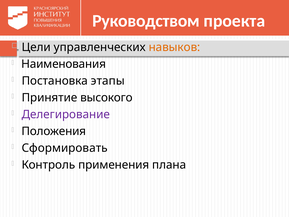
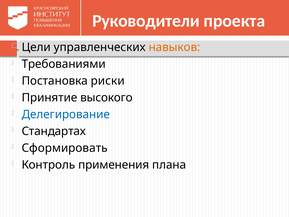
Руководством: Руководством -> Руководители
Наименования: Наименования -> Требованиями
этапы: этапы -> риски
Делегирование colour: purple -> blue
Положения: Положения -> Стандартах
